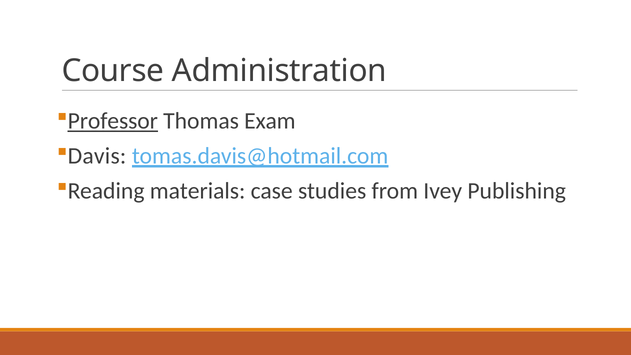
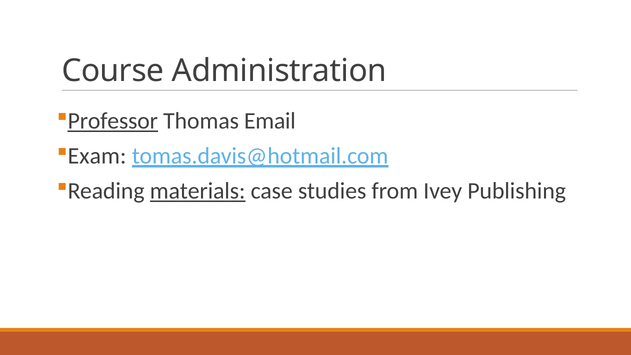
Exam: Exam -> Email
Davis: Davis -> Exam
materials underline: none -> present
